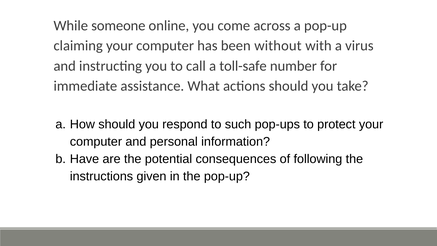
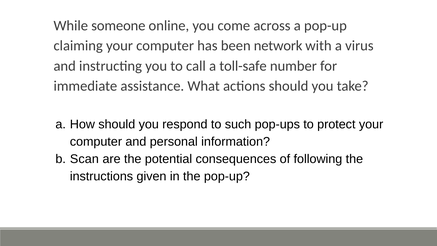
without: without -> network
Have: Have -> Scan
